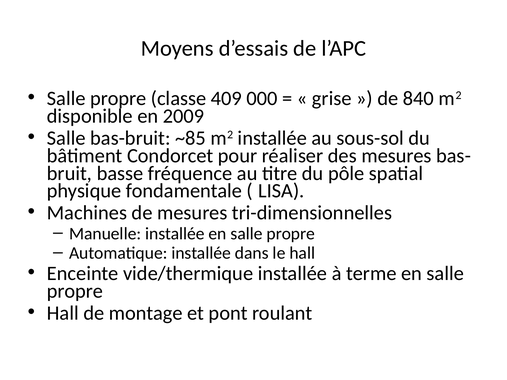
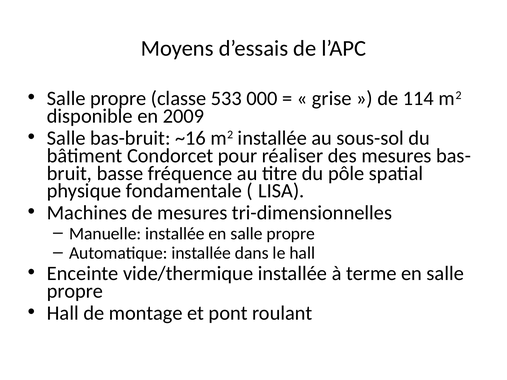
409: 409 -> 533
840: 840 -> 114
~85: ~85 -> ~16
